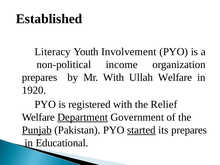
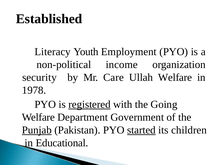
Involvement: Involvement -> Employment
prepares at (40, 77): prepares -> security
Mr With: With -> Care
1920: 1920 -> 1978
registered underline: none -> present
Relief: Relief -> Going
Department underline: present -> none
its prepares: prepares -> children
